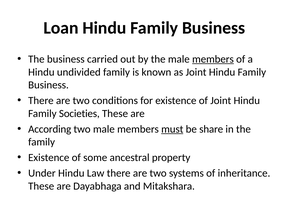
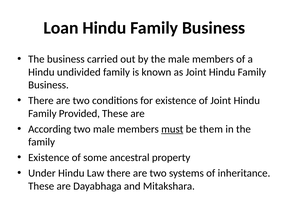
members at (213, 59) underline: present -> none
Societies: Societies -> Provided
share: share -> them
